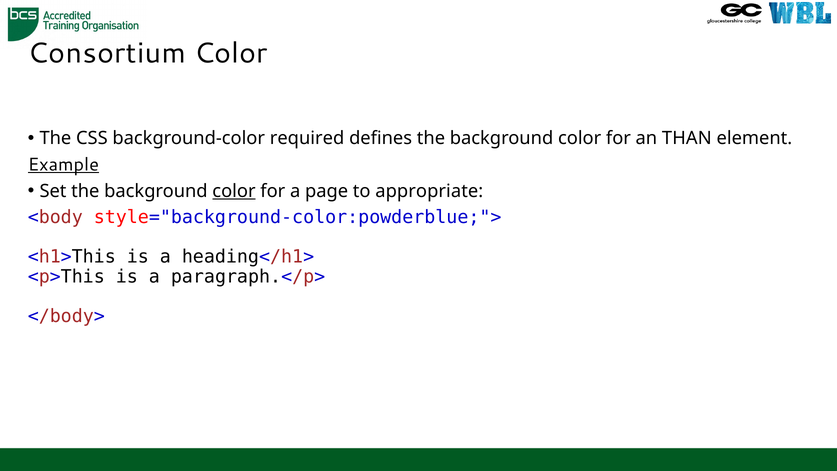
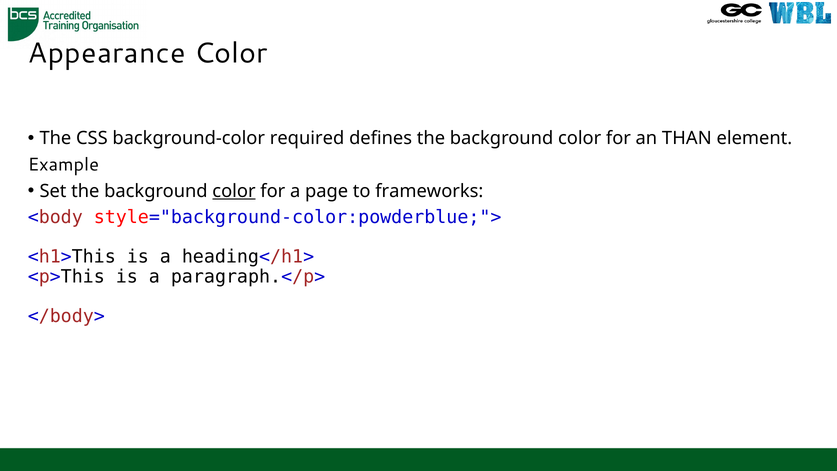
Consortium: Consortium -> Appearance
Example underline: present -> none
appropriate: appropriate -> frameworks
